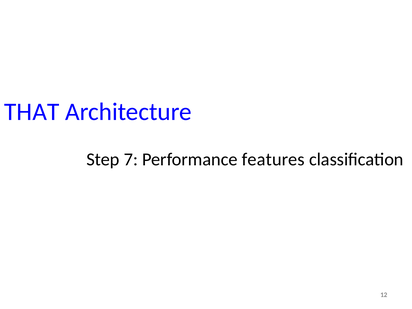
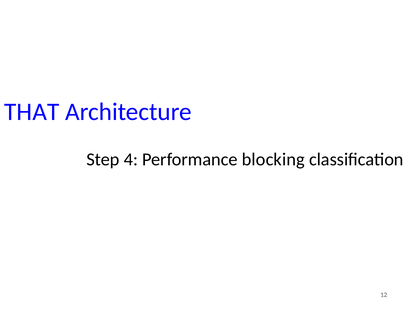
7: 7 -> 4
features: features -> blocking
